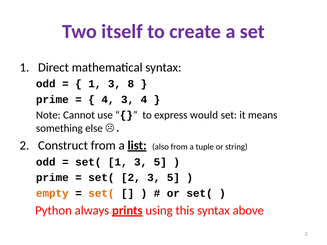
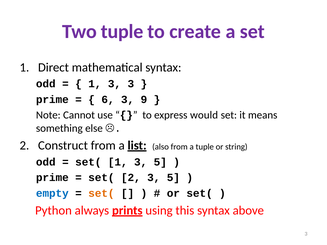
Two itself: itself -> tuple
3 8: 8 -> 3
4 at (108, 100): 4 -> 6
3 4: 4 -> 9
empty colour: orange -> blue
